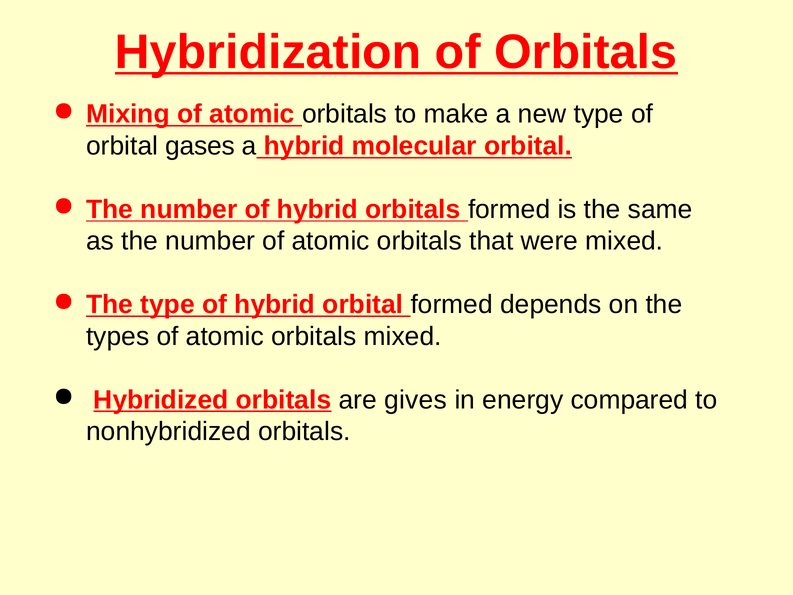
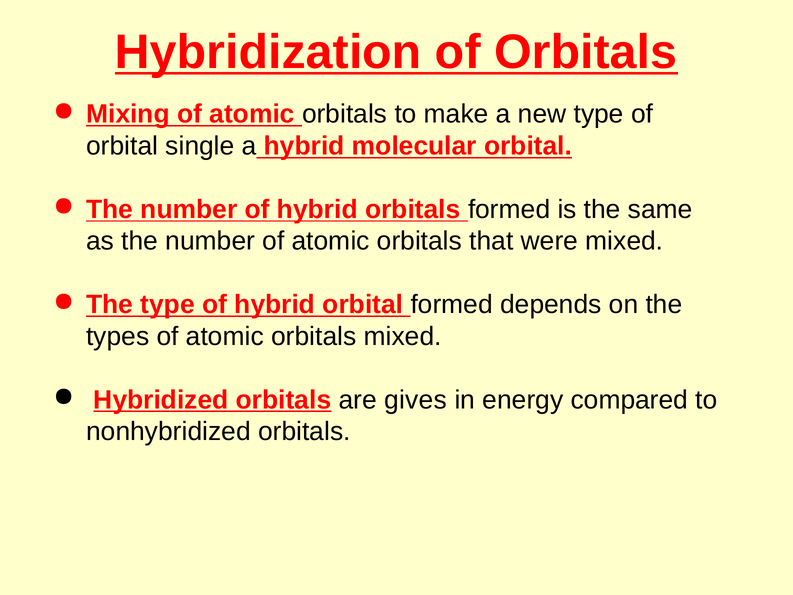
gases: gases -> single
